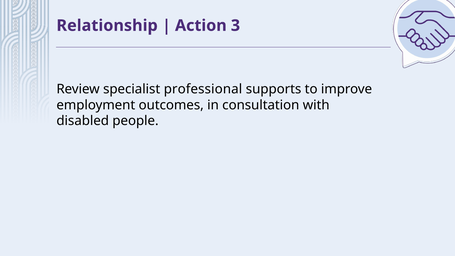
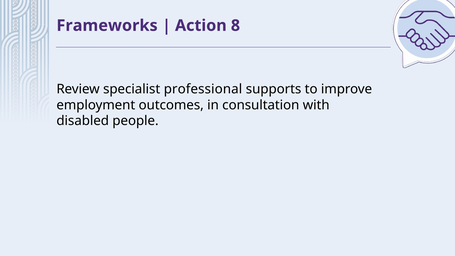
Relationship: Relationship -> Frameworks
3: 3 -> 8
